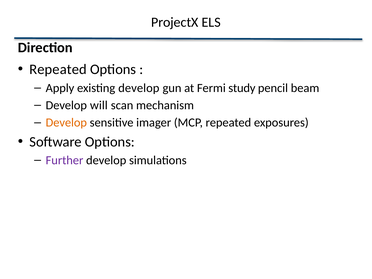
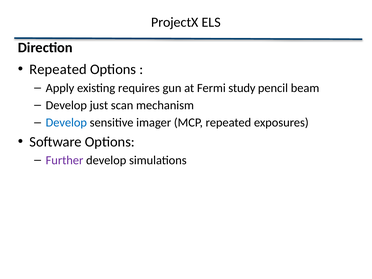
existing develop: develop -> requires
will: will -> just
Develop at (66, 123) colour: orange -> blue
